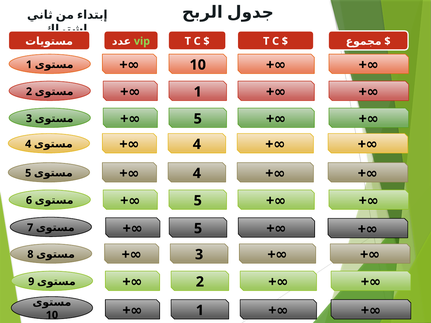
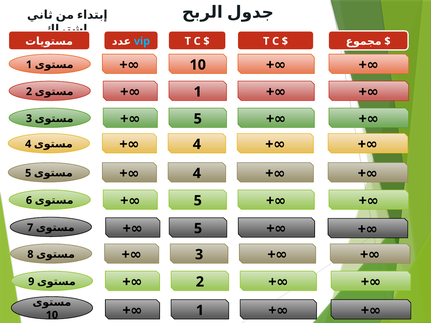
vip colour: light green -> light blue
